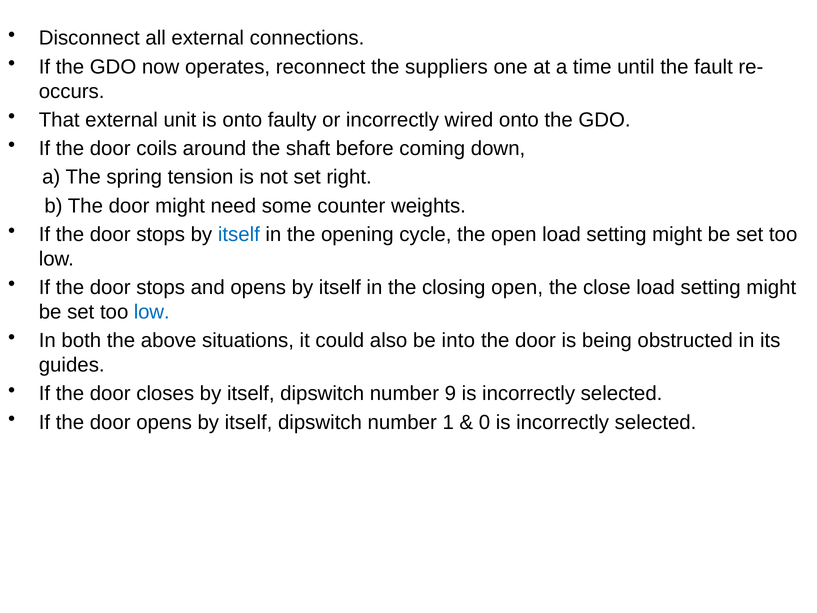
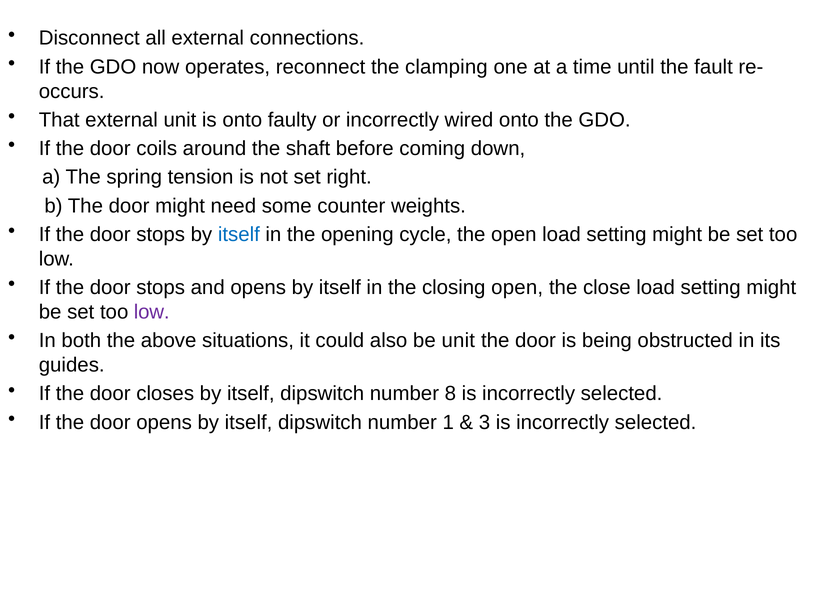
suppliers: suppliers -> clamping
low at (152, 312) colour: blue -> purple
be into: into -> unit
9: 9 -> 8
0: 0 -> 3
